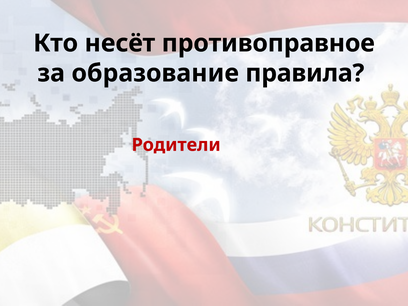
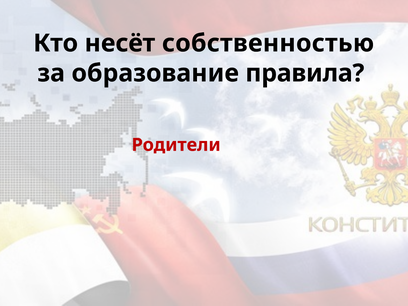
противоправное: противоправное -> собственностью
